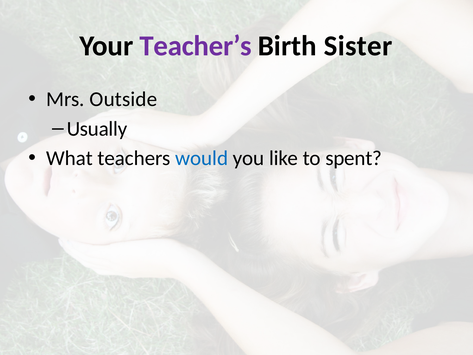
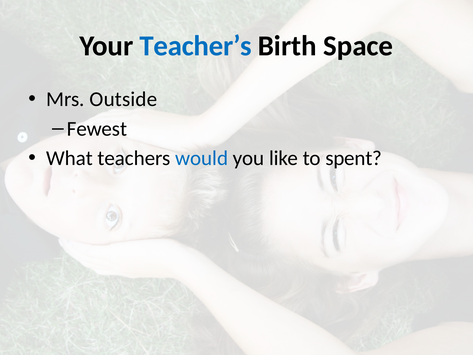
Teacher’s colour: purple -> blue
Sister: Sister -> Space
Usually: Usually -> Fewest
